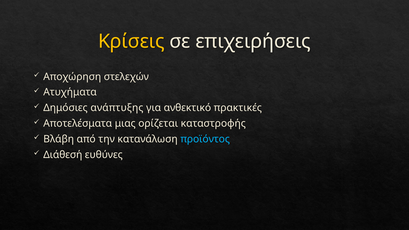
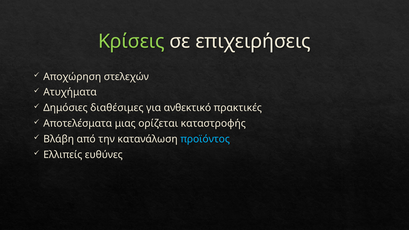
Κρίσεις colour: yellow -> light green
ανάπτυξης: ανάπτυξης -> διαθέσιμες
Διάθεσή: Διάθεσή -> Ελλιπείς
